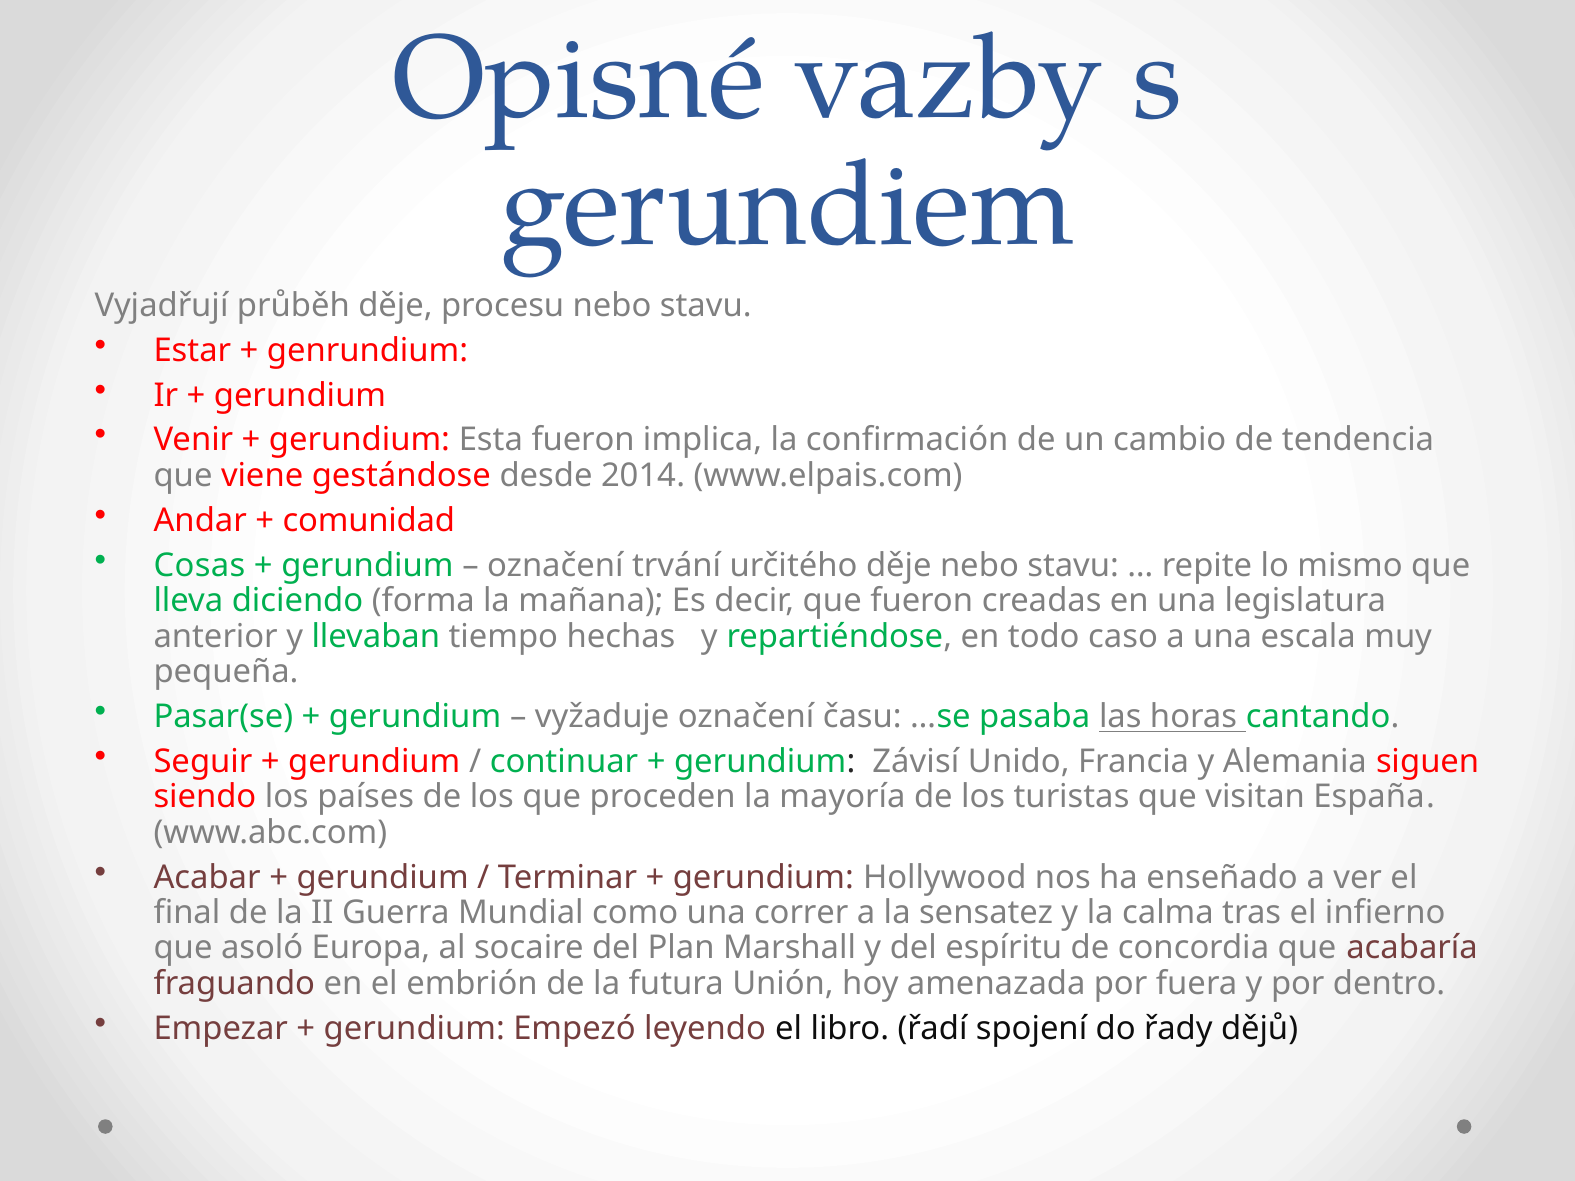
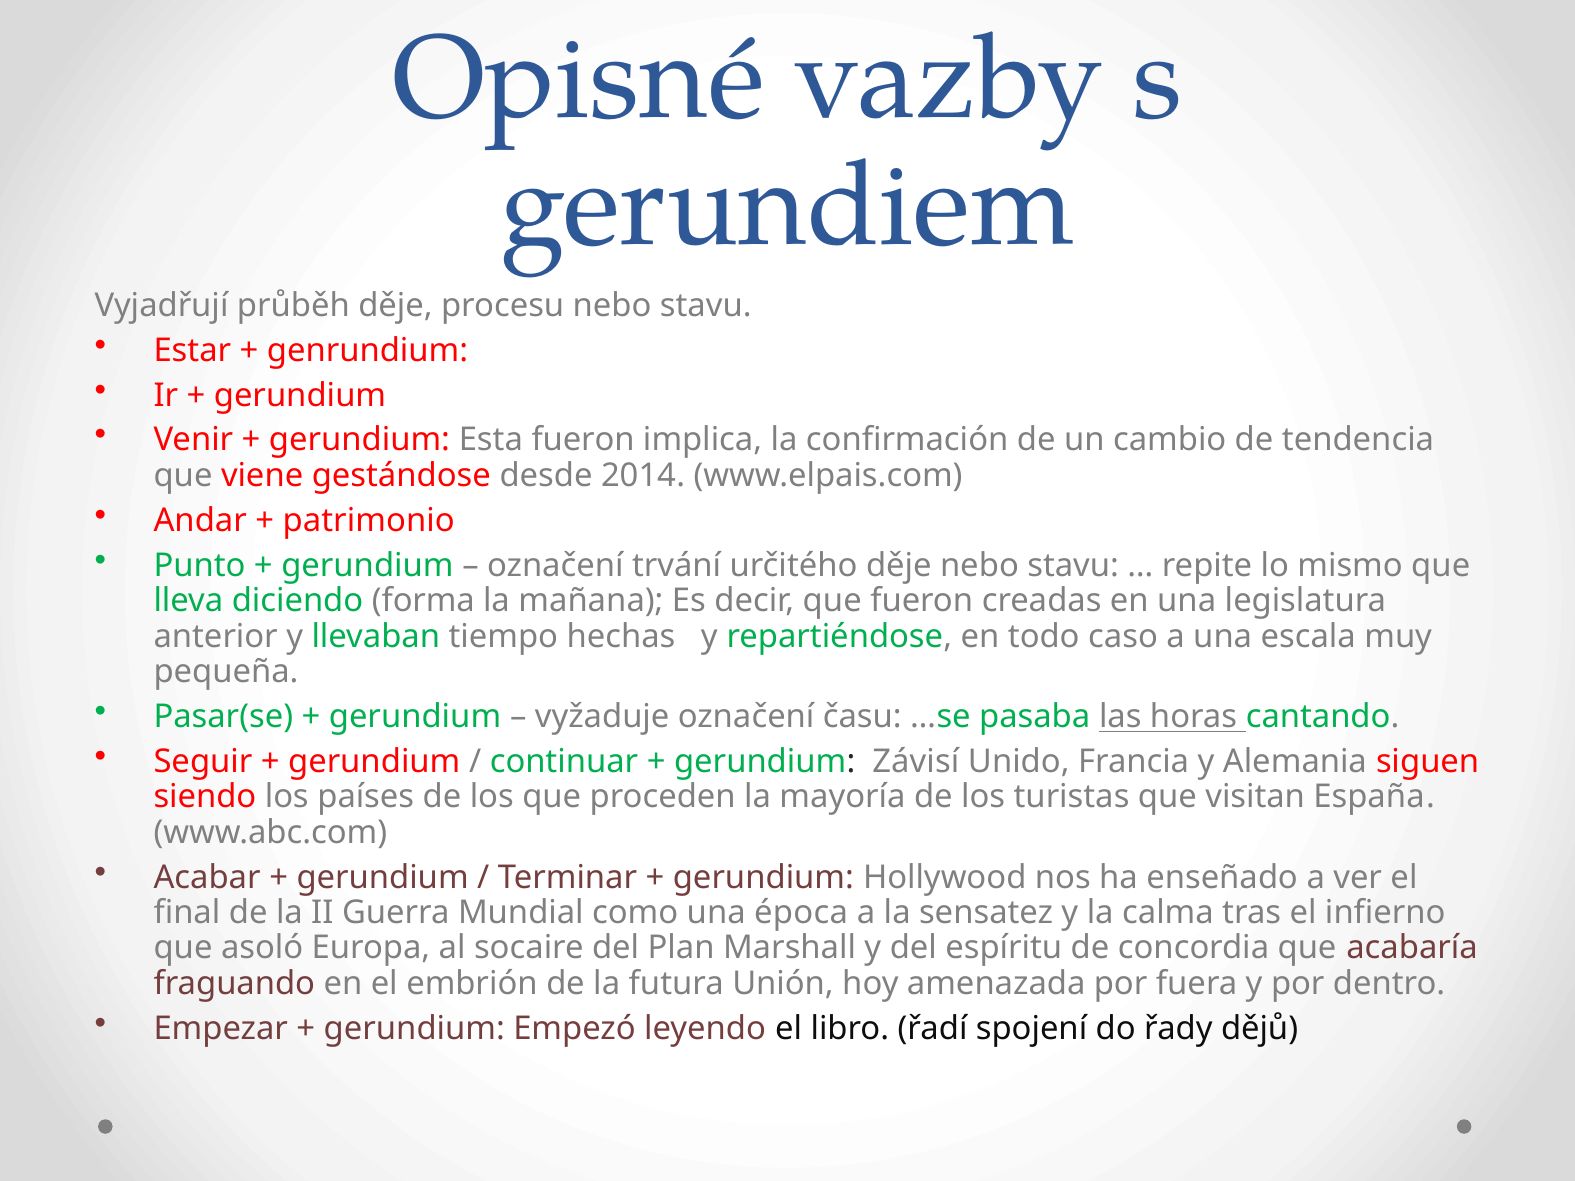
comunidad: comunidad -> patrimonio
Cosas: Cosas -> Punto
correr: correr -> época
